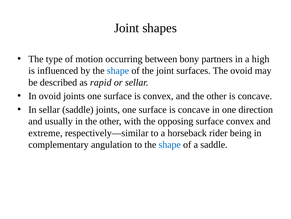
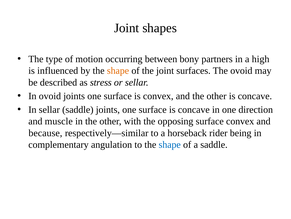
shape at (118, 71) colour: blue -> orange
rapid: rapid -> stress
usually: usually -> muscle
extreme: extreme -> because
